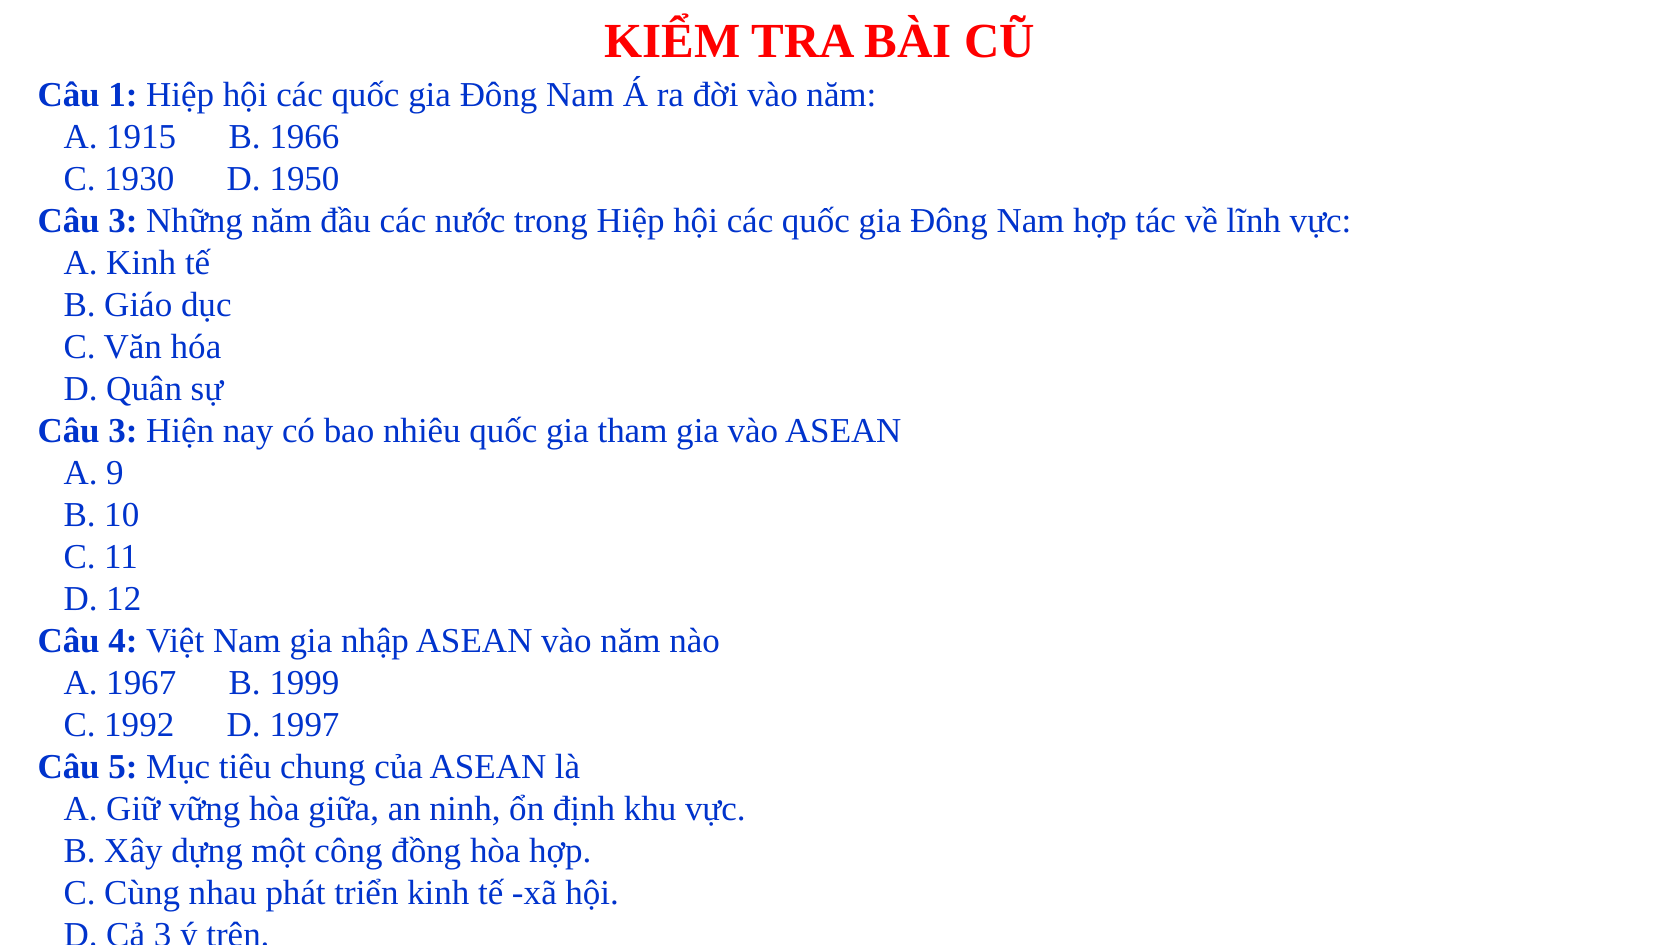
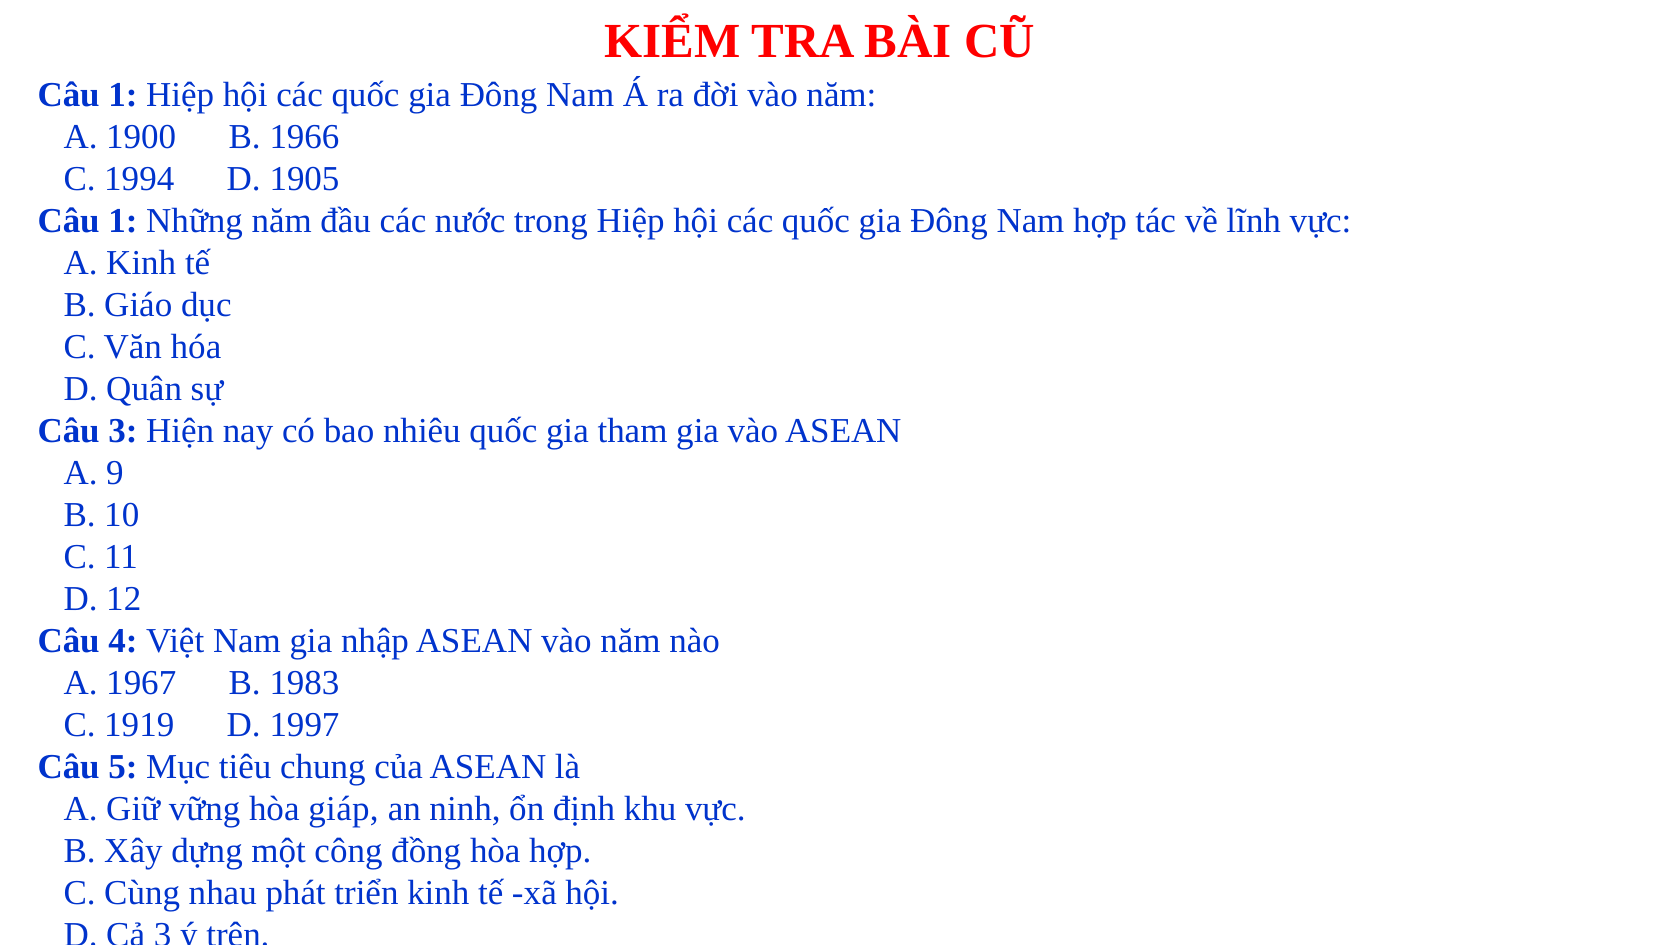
1915: 1915 -> 1900
1930: 1930 -> 1994
1950: 1950 -> 1905
3 at (123, 221): 3 -> 1
1999: 1999 -> 1983
1992: 1992 -> 1919
giữa: giữa -> giáp
